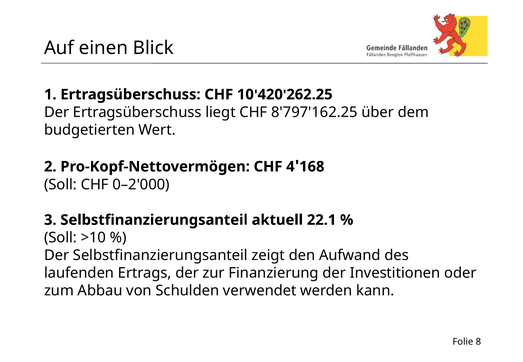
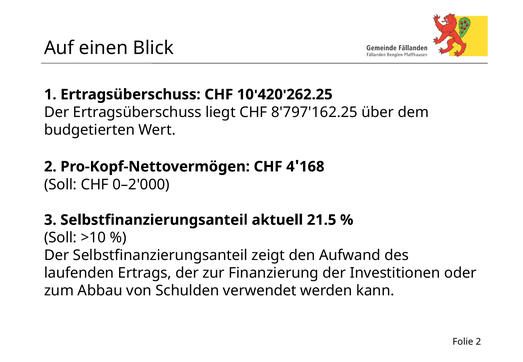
22.1: 22.1 -> 21.5
Folie 8: 8 -> 2
